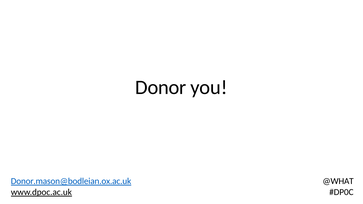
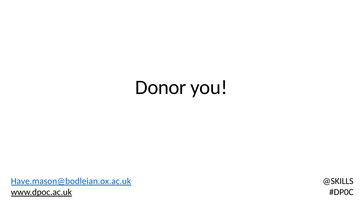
Donor.mason@bodleian.ox.ac.uk: Donor.mason@bodleian.ox.ac.uk -> Have.mason@bodleian.ox.ac.uk
@WHAT: @WHAT -> @SKILLS
